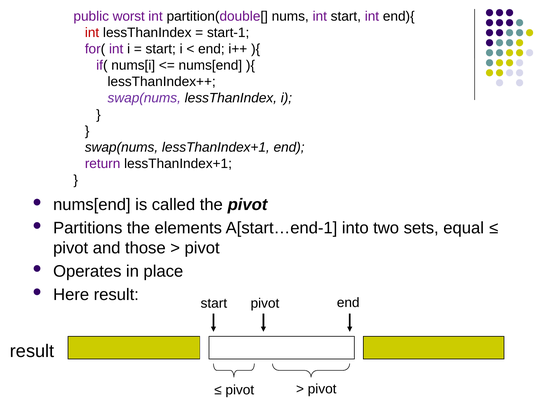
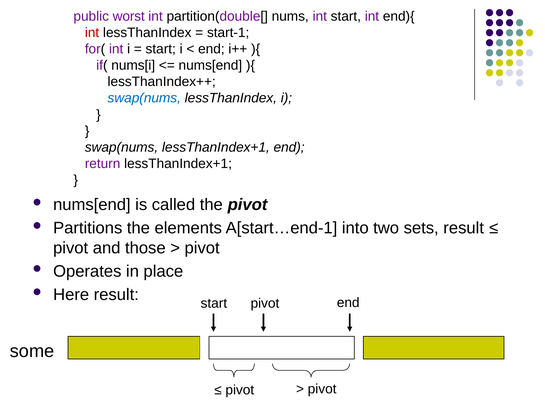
swap(nums at (144, 98) colour: purple -> blue
sets equal: equal -> result
result at (32, 351): result -> some
